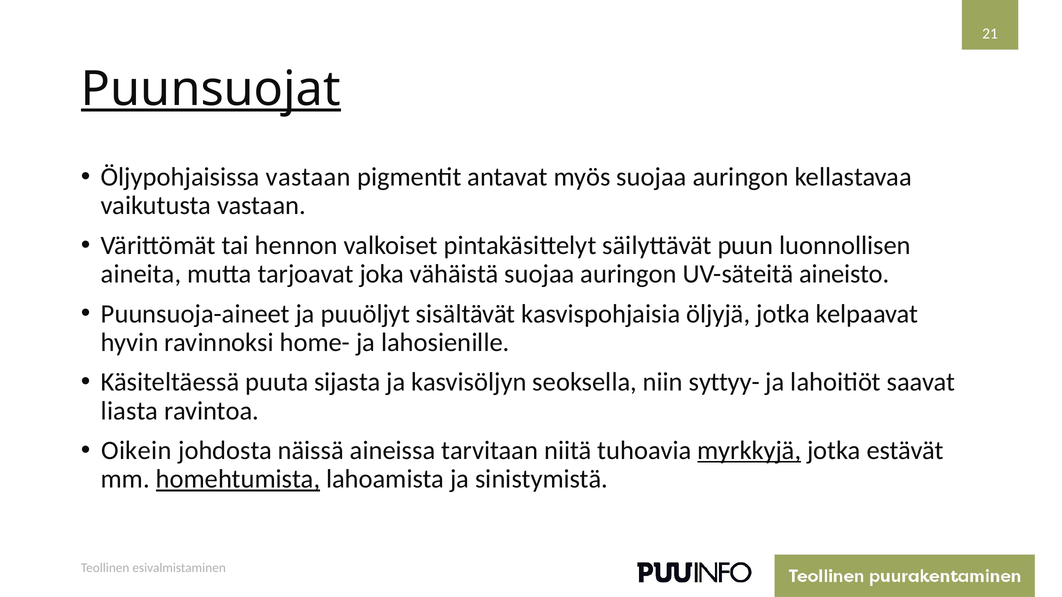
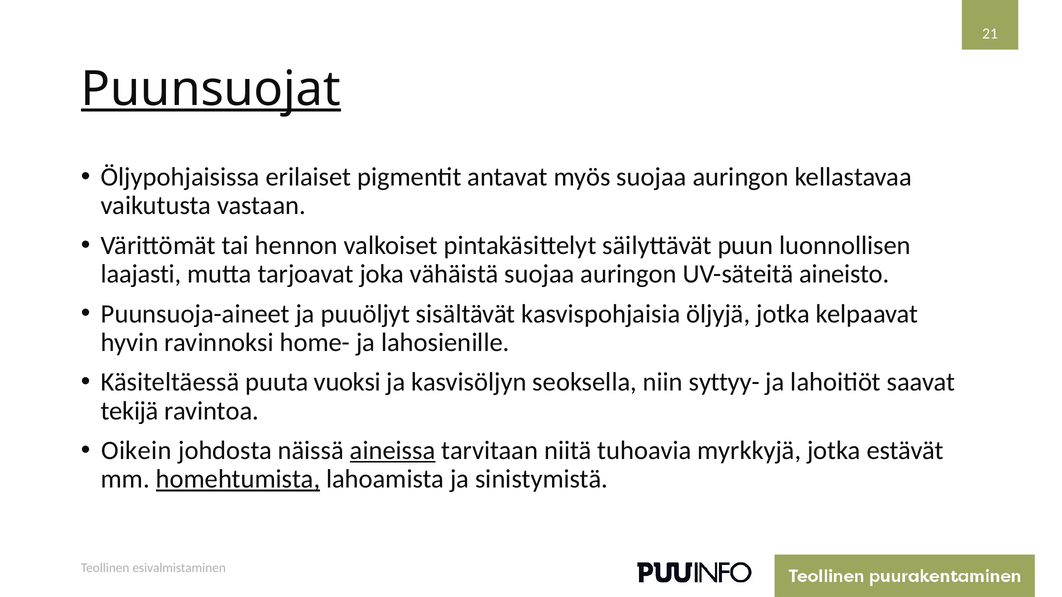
Öljypohjaisissa vastaan: vastaan -> erilaiset
aineita: aineita -> laajasti
sijasta: sijasta -> vuoksi
liasta: liasta -> tekijä
aineissa underline: none -> present
myrkkyjä underline: present -> none
